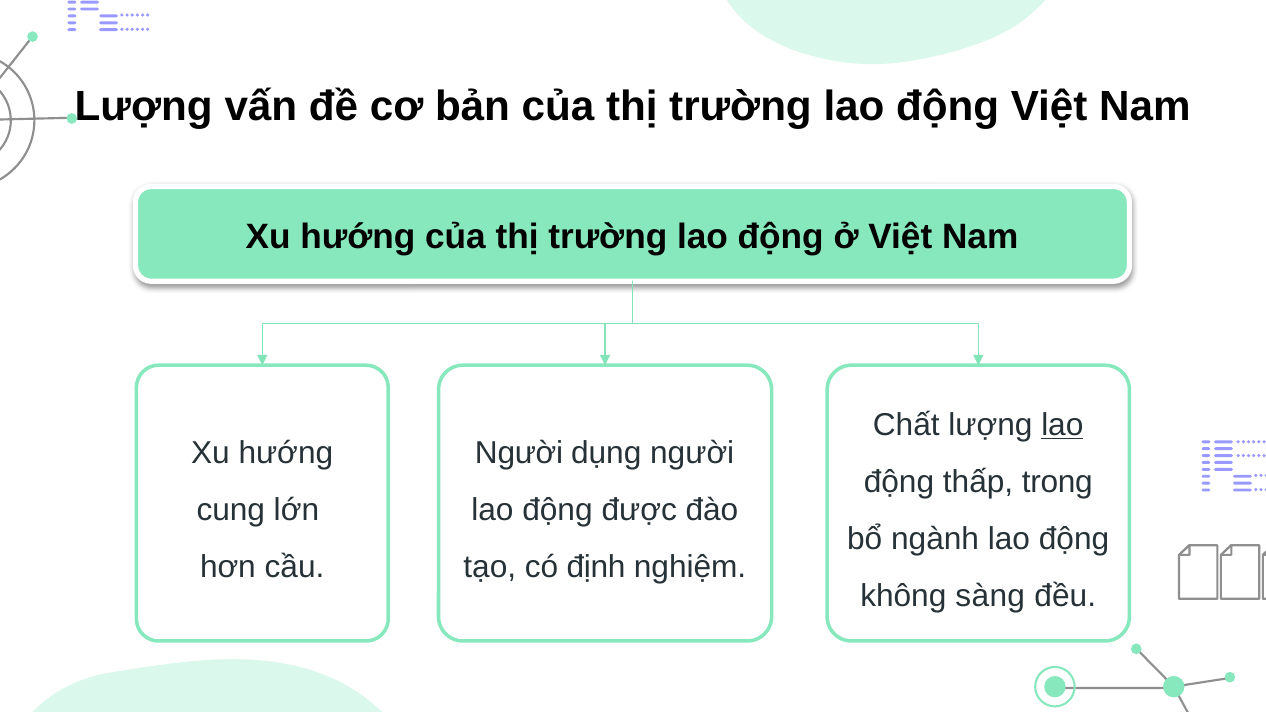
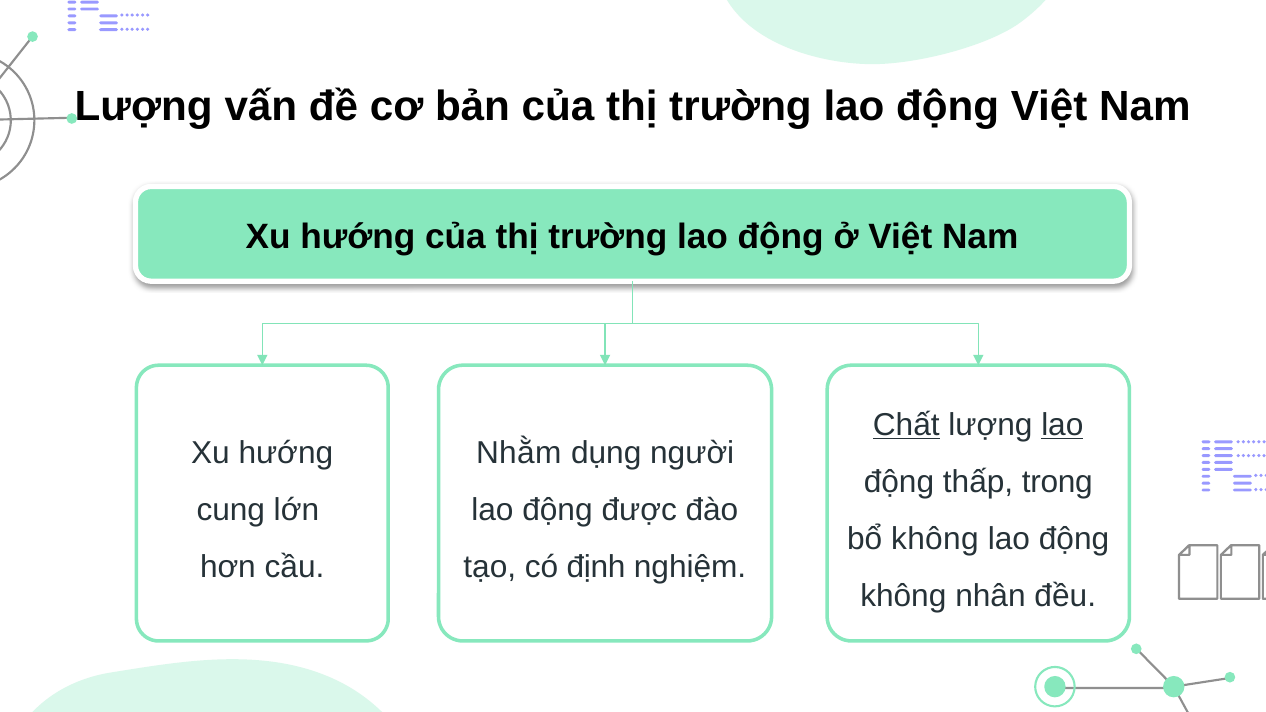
Chất underline: none -> present
Người at (519, 454): Người -> Nhằm
bổ ngành: ngành -> không
sàng: sàng -> nhân
